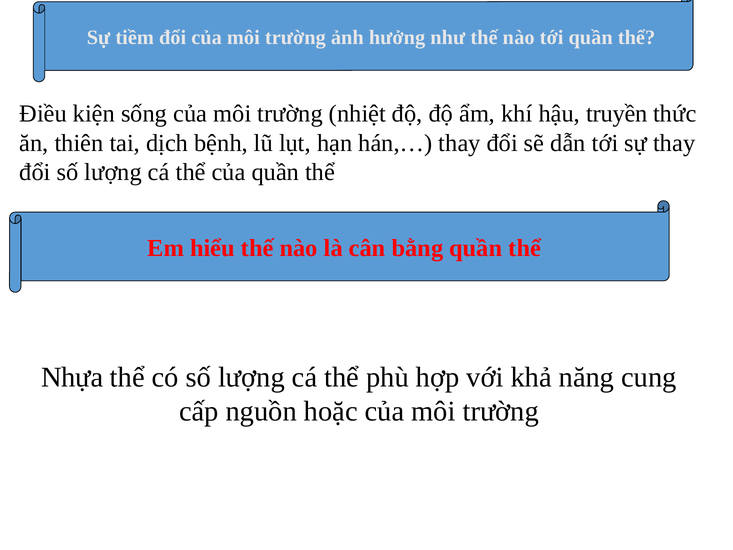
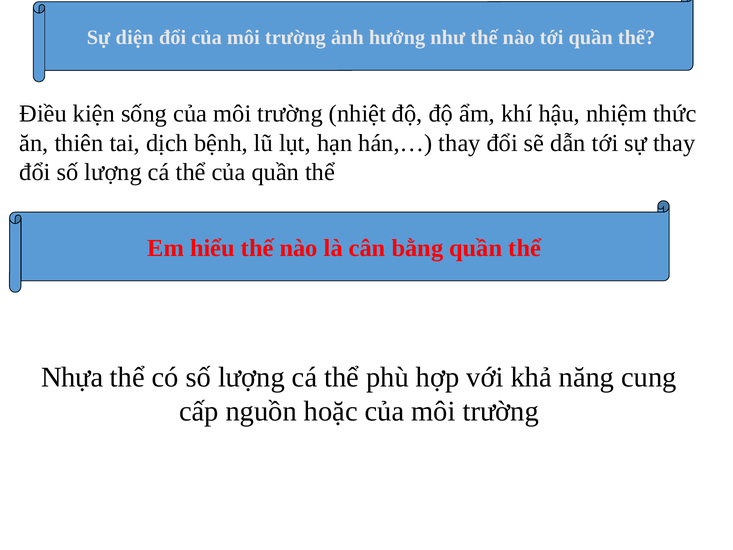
tiềm: tiềm -> diện
truyền: truyền -> nhiệm
